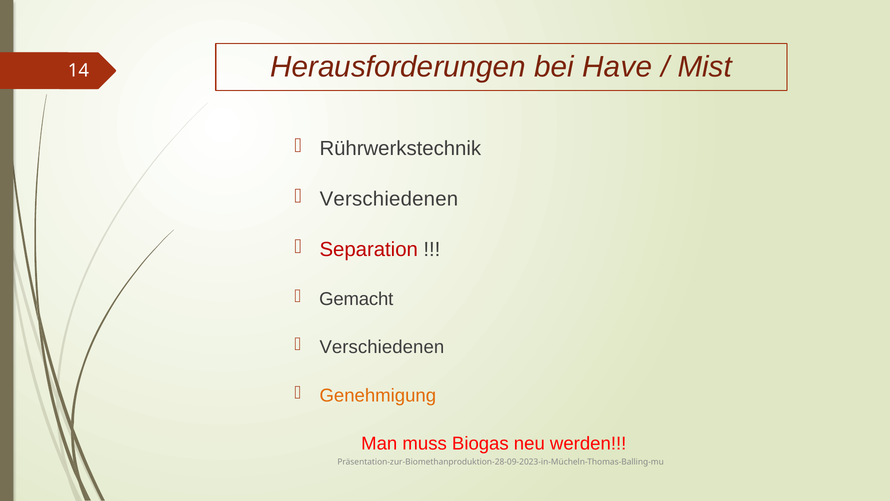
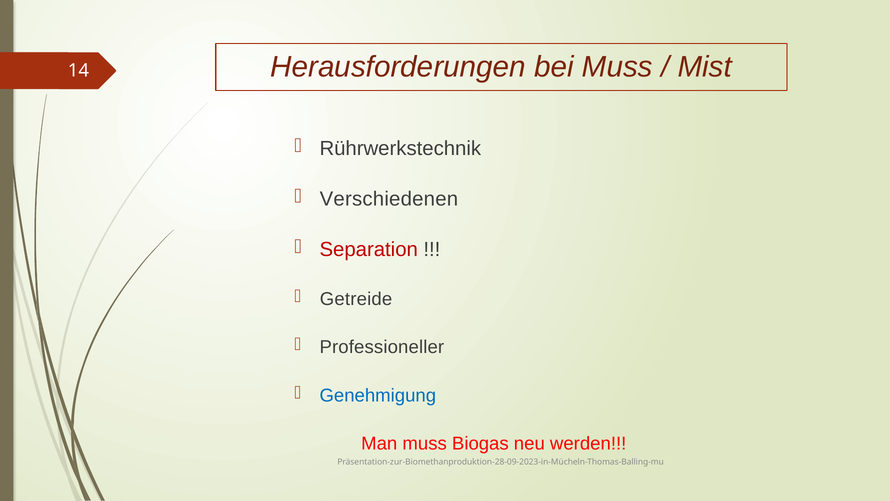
bei Have: Have -> Muss
Gemacht: Gemacht -> Getreide
Verschiedenen at (382, 347): Verschiedenen -> Professioneller
Genehmigung colour: orange -> blue
